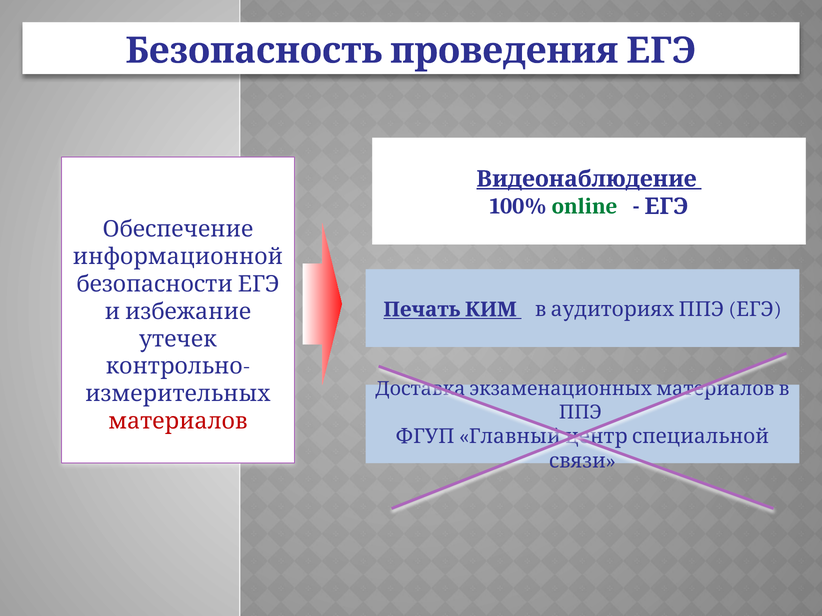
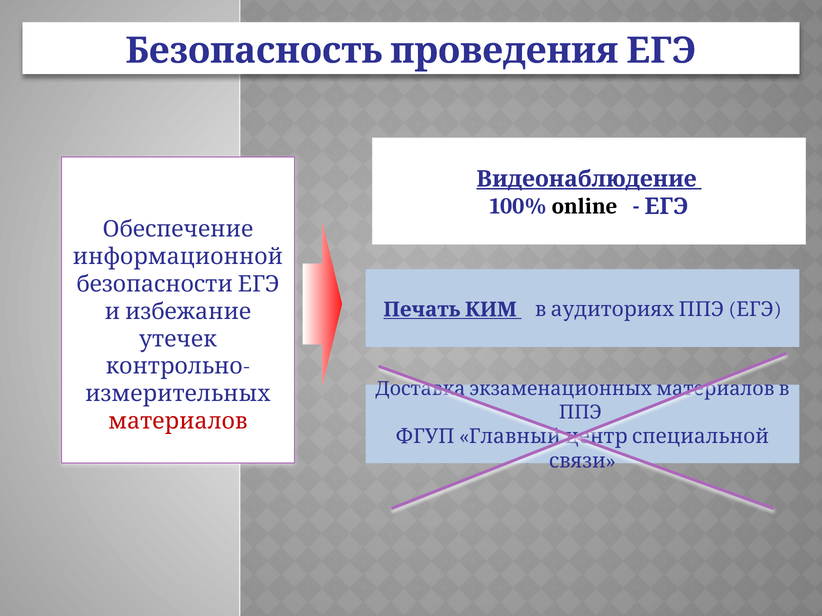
online colour: green -> black
